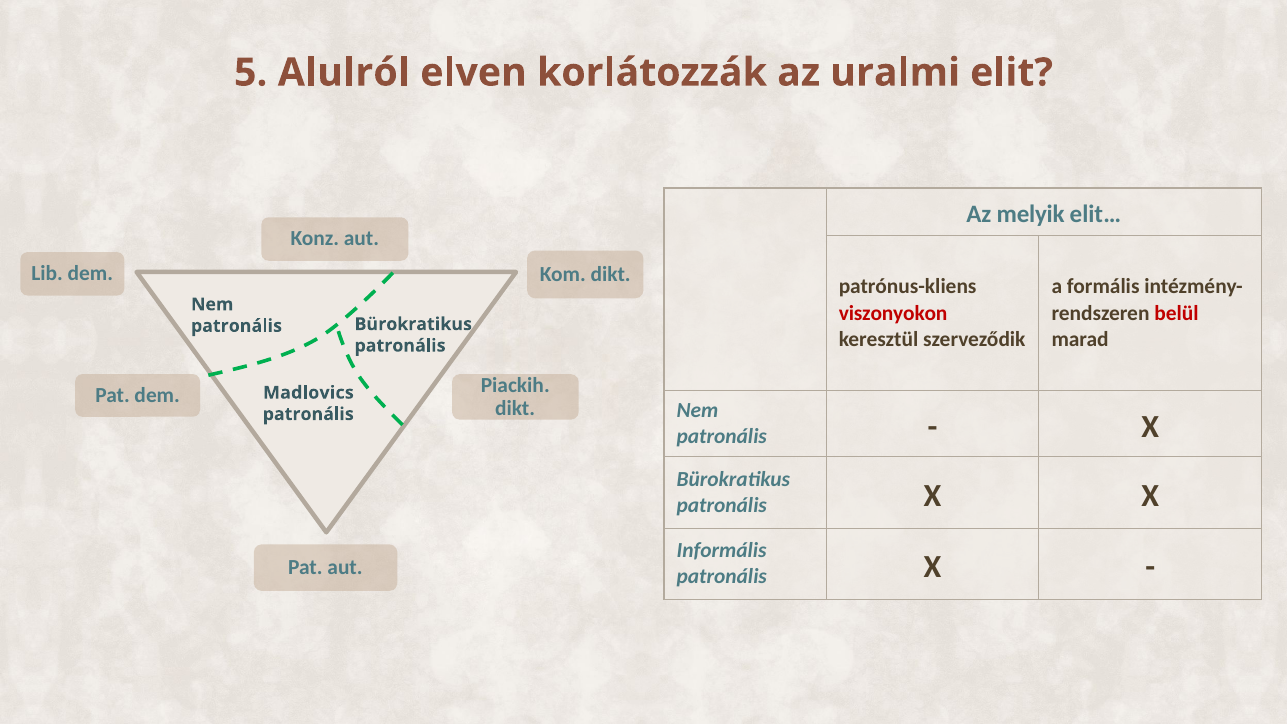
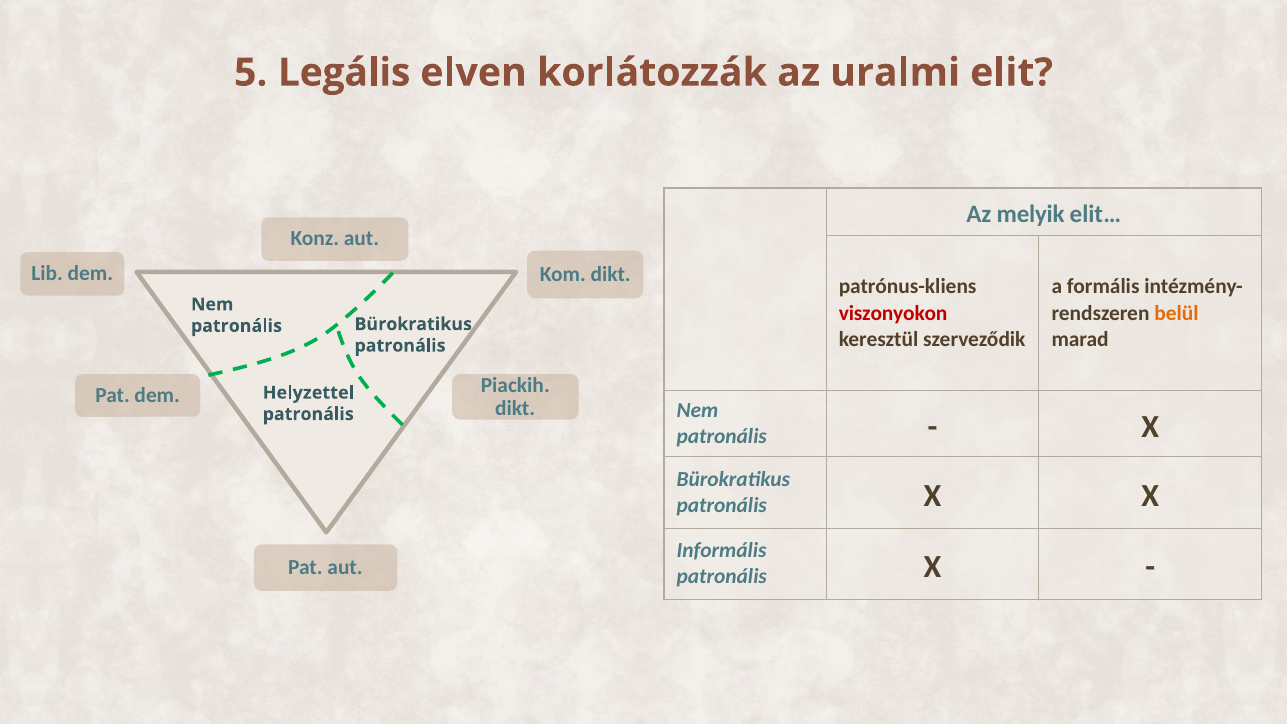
Alulról: Alulról -> Legális
belül colour: red -> orange
Madlovics: Madlovics -> Helyzettel
